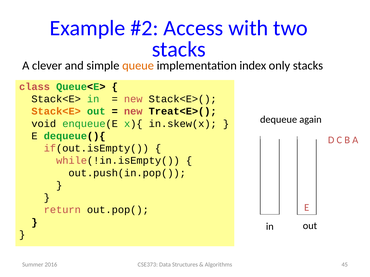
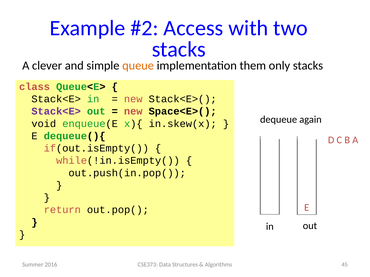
index: index -> them
Stack<E> at (56, 112) colour: orange -> purple
Treat<E>(: Treat<E>( -> Space<E>(
